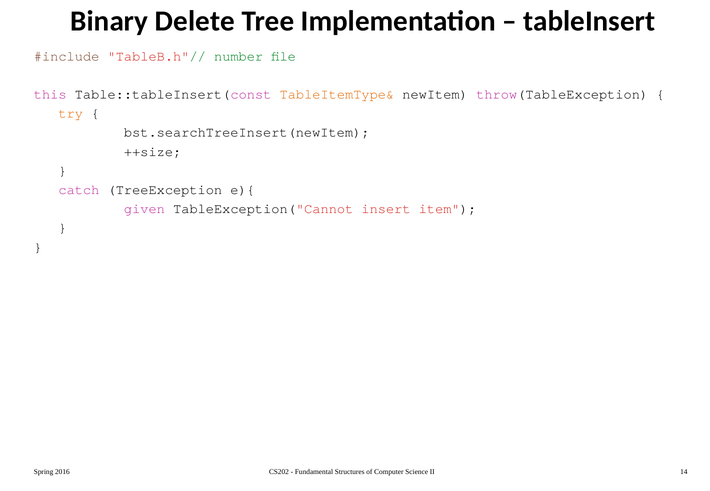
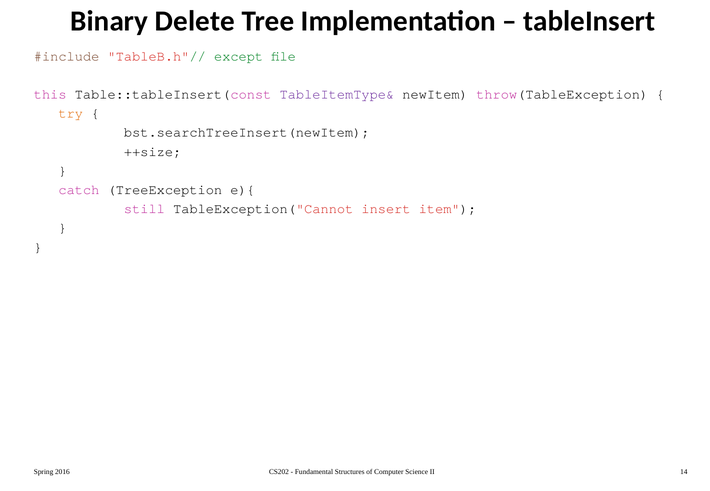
number: number -> except
TableItemType& colour: orange -> purple
given: given -> still
